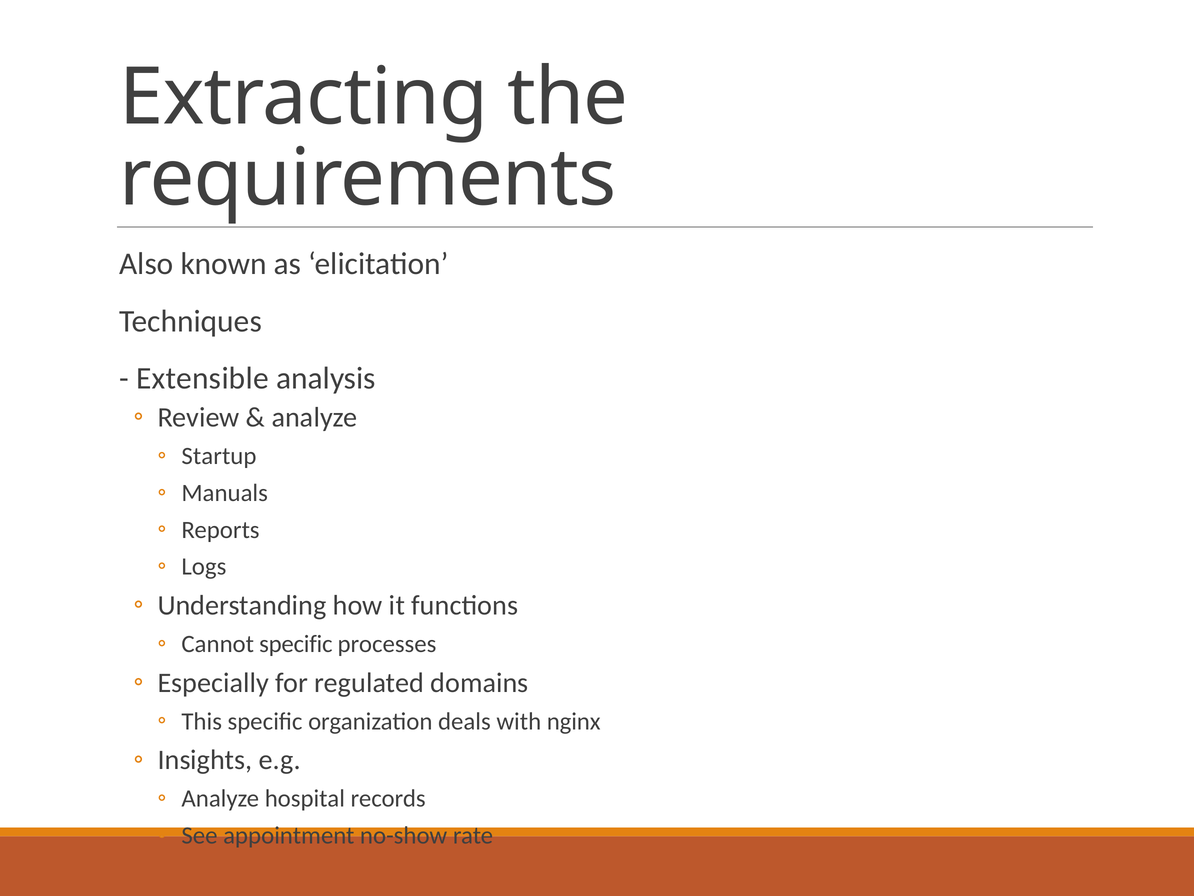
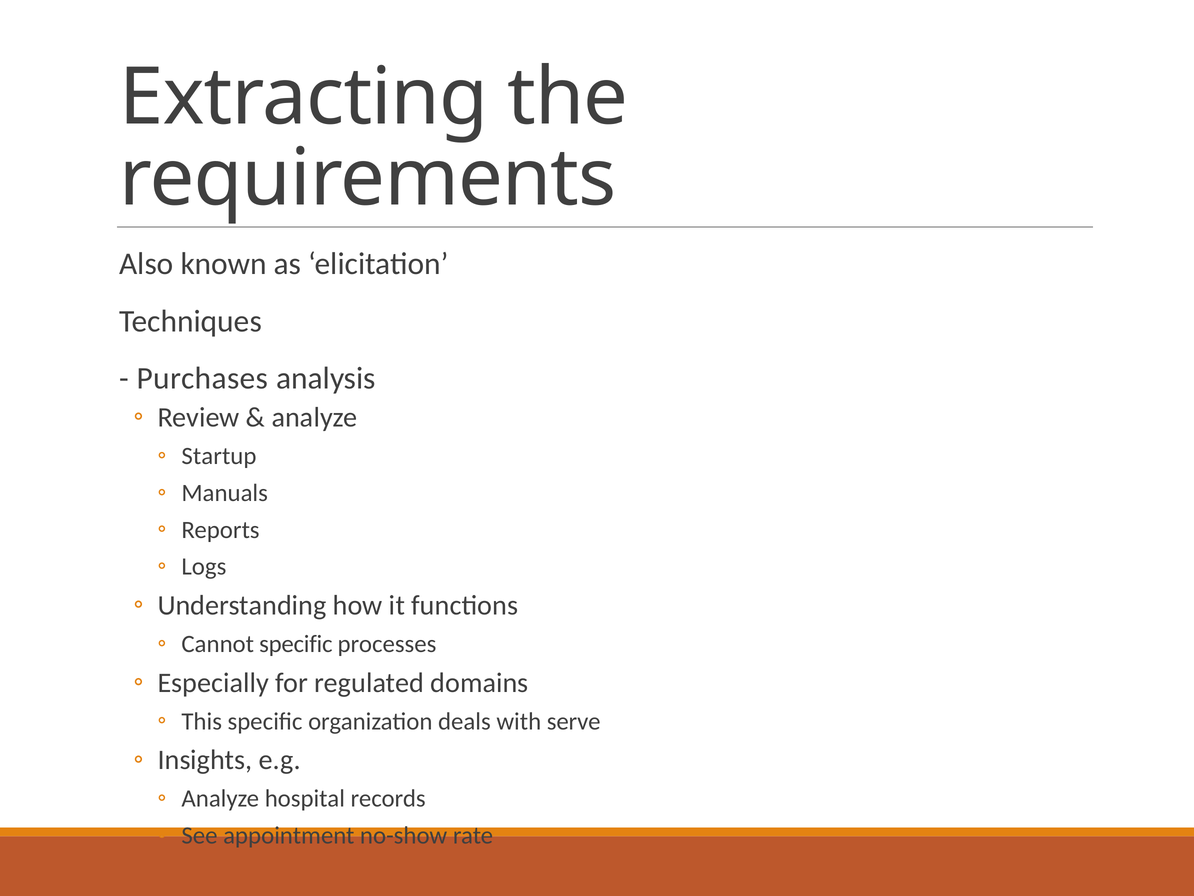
Extensible: Extensible -> Purchases
nginx: nginx -> serve
